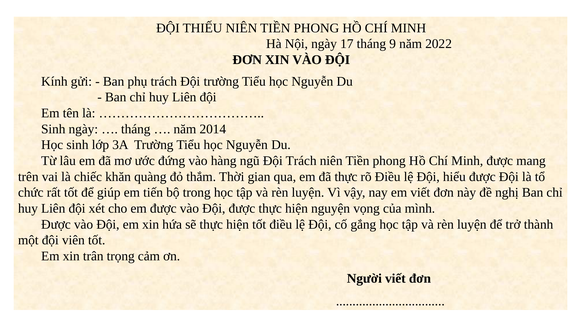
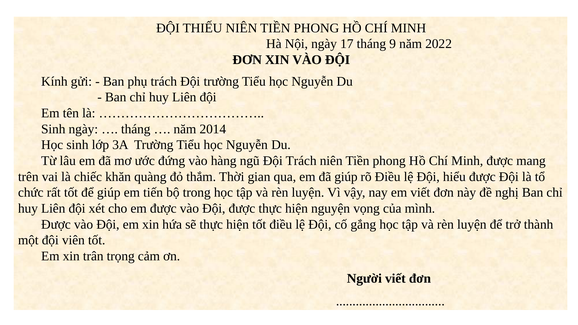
đã thực: thực -> giúp
